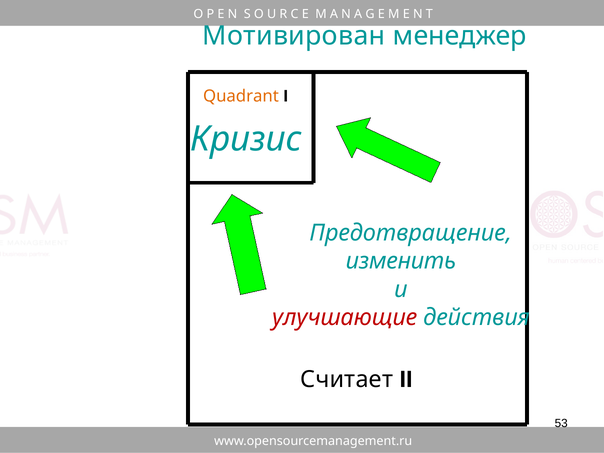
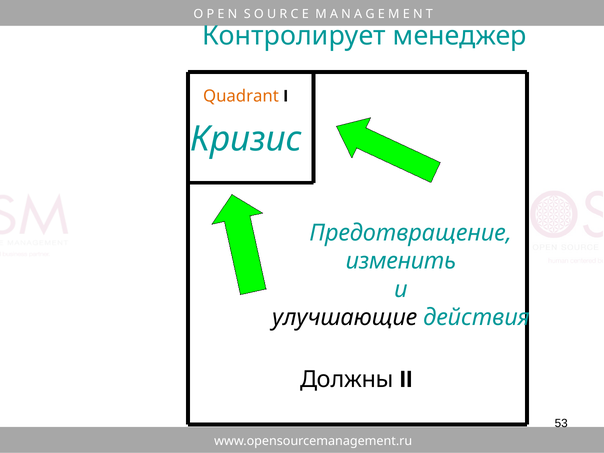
Мотивирован: Мотивирован -> Контролирует
улучшающие colour: red -> black
Считает: Считает -> Должны
